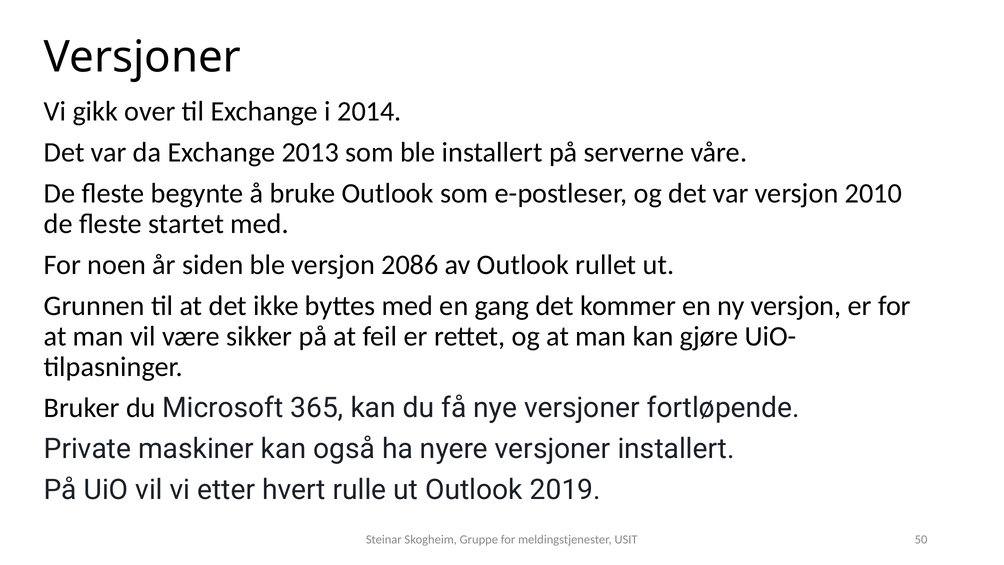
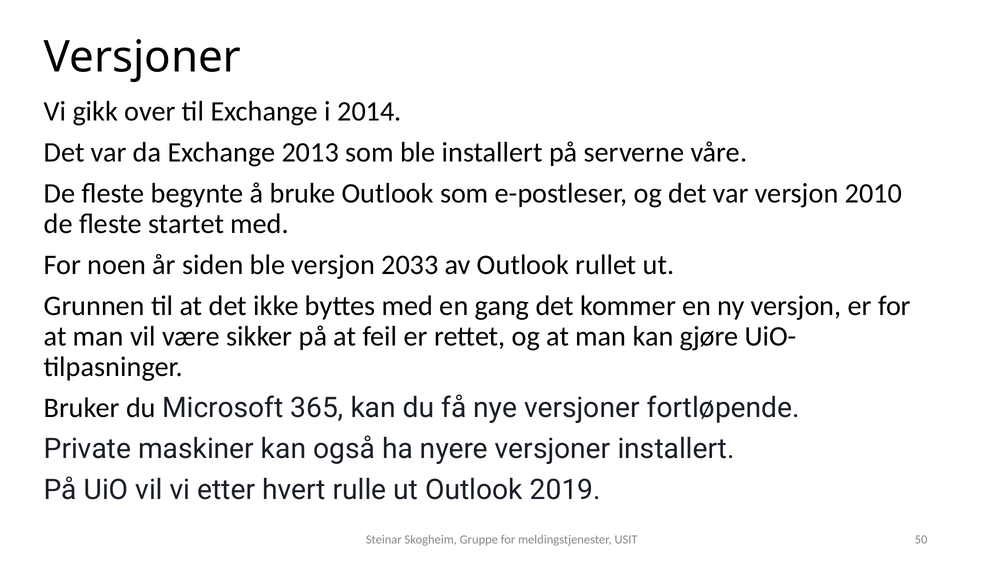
2086: 2086 -> 2033
